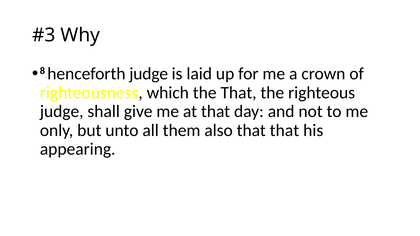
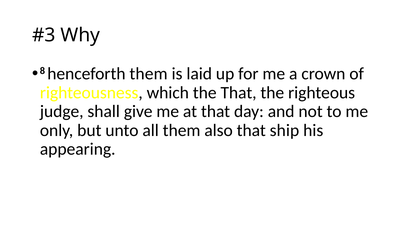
henceforth judge: judge -> them
that that: that -> ship
